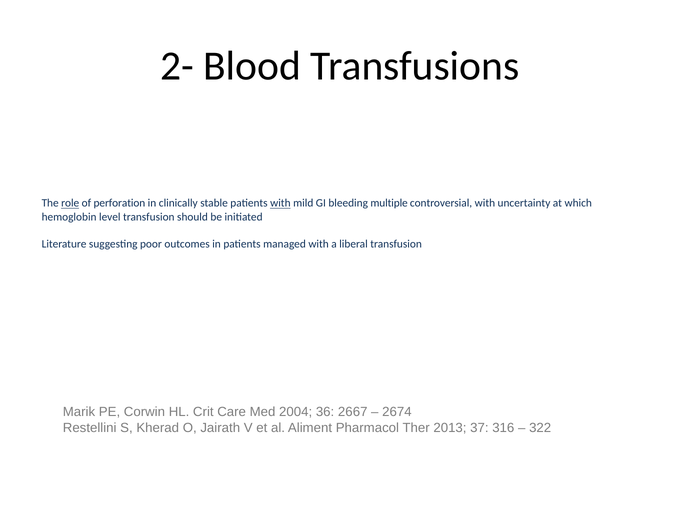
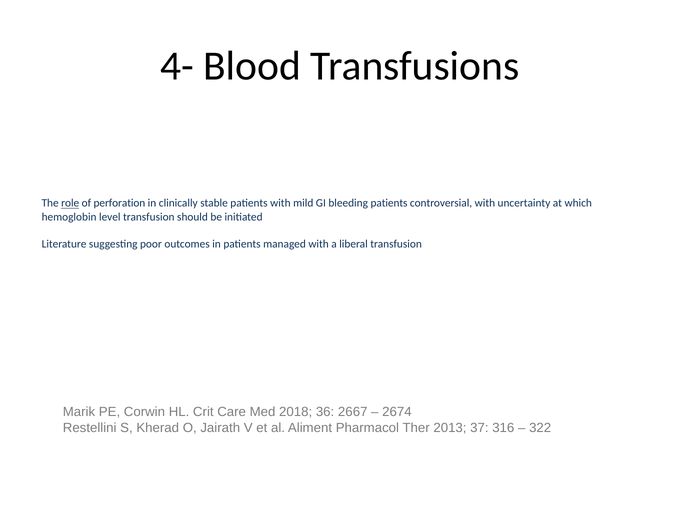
2-: 2- -> 4-
with at (280, 203) underline: present -> none
bleeding multiple: multiple -> patients
2004: 2004 -> 2018
